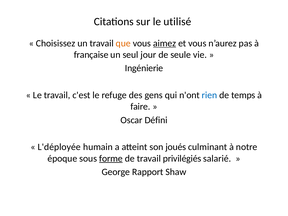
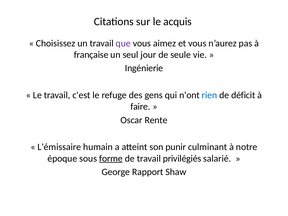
utilisé: utilisé -> acquis
que colour: orange -> purple
aimez underline: present -> none
temps: temps -> déficit
Défini: Défini -> Rente
L'déployée: L'déployée -> L'émissaire
joués: joués -> punir
